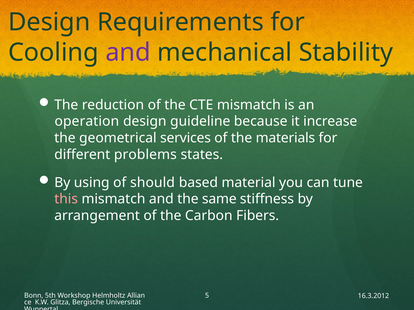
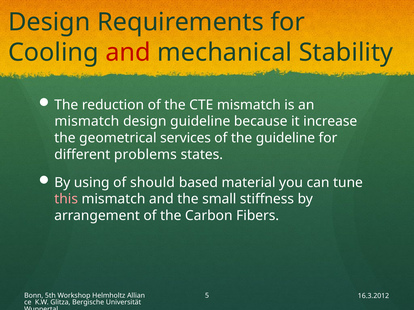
and at (128, 53) colour: purple -> red
operation at (87, 122): operation -> mismatch
the materials: materials -> guideline
same: same -> small
